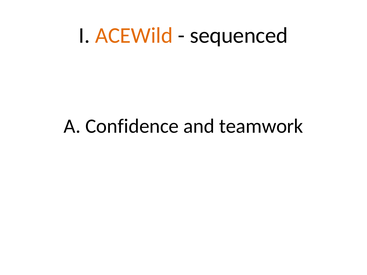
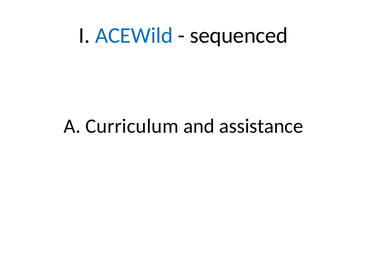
ACEWild colour: orange -> blue
Confidence: Confidence -> Curriculum
teamwork: teamwork -> assistance
